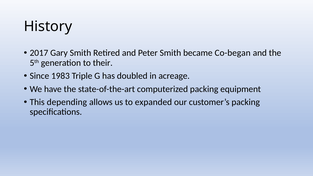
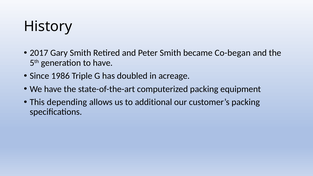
to their: their -> have
1983: 1983 -> 1986
expanded: expanded -> additional
